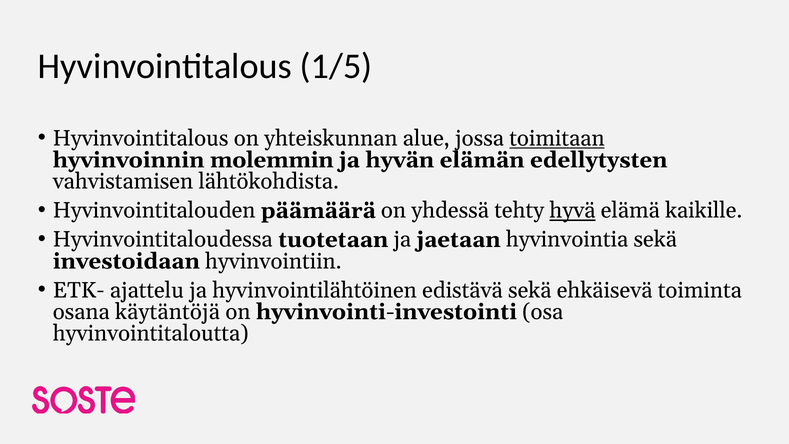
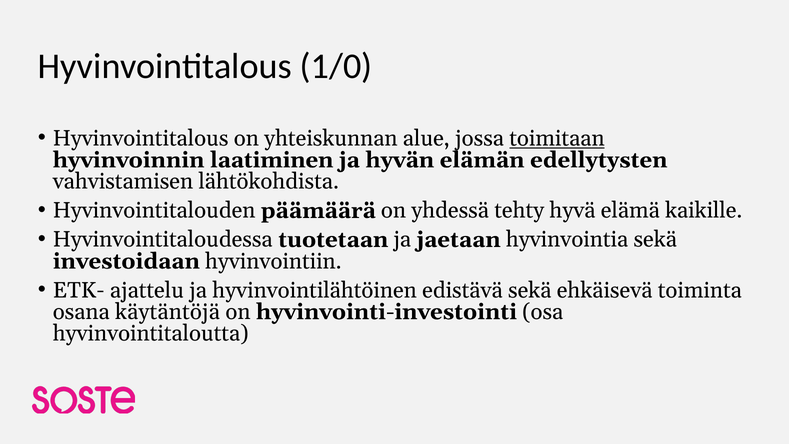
1/5: 1/5 -> 1/0
molemmin: molemmin -> laatiminen
hyvä underline: present -> none
